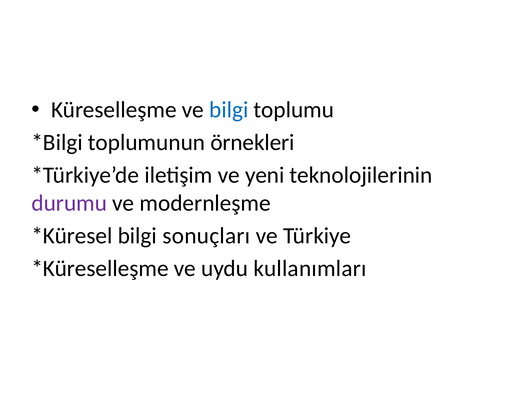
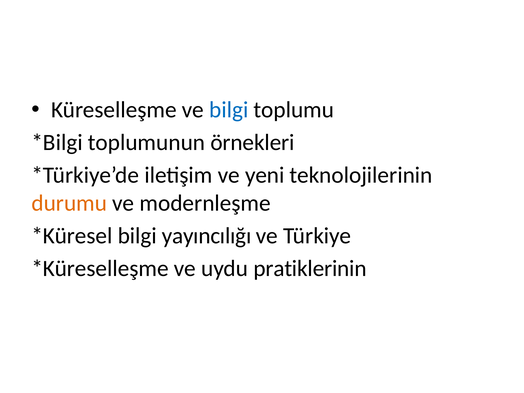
durumu colour: purple -> orange
sonuçları: sonuçları -> yayıncılığı
kullanımları: kullanımları -> pratiklerinin
